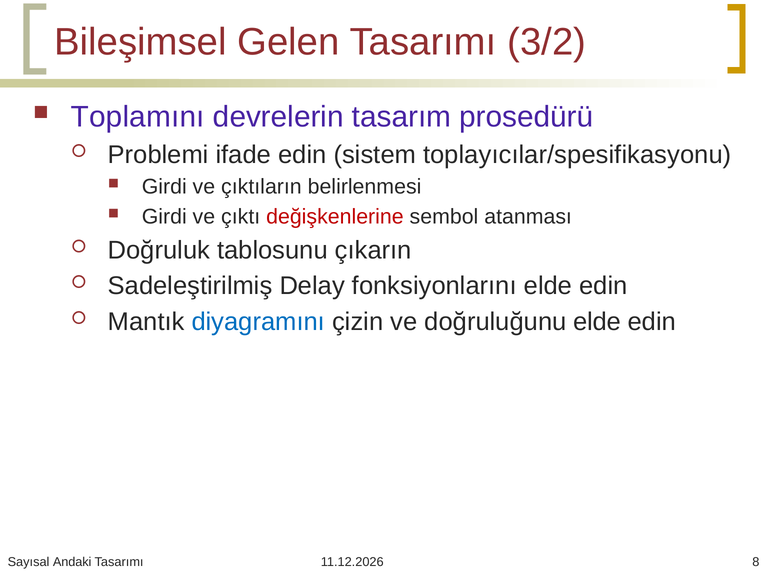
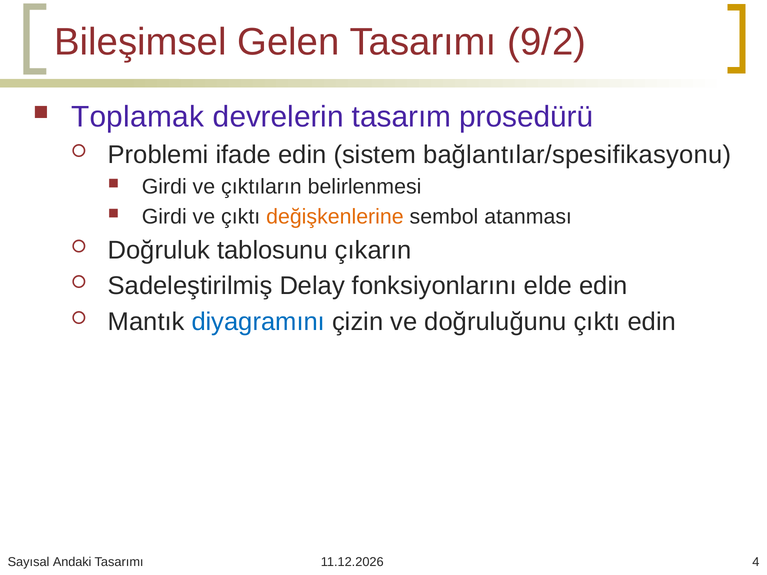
3/2: 3/2 -> 9/2
Toplamını: Toplamını -> Toplamak
toplayıcılar/spesifikasyonu: toplayıcılar/spesifikasyonu -> bağlantılar/spesifikasyonu
değişkenlerine colour: red -> orange
doğruluğunu elde: elde -> çıktı
8: 8 -> 4
